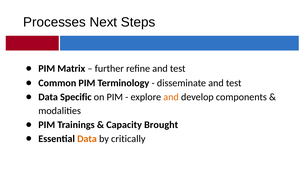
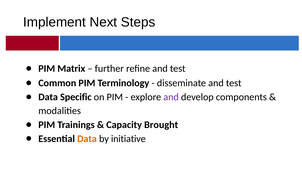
Processes: Processes -> Implement
and at (171, 97) colour: orange -> purple
critically: critically -> initiative
